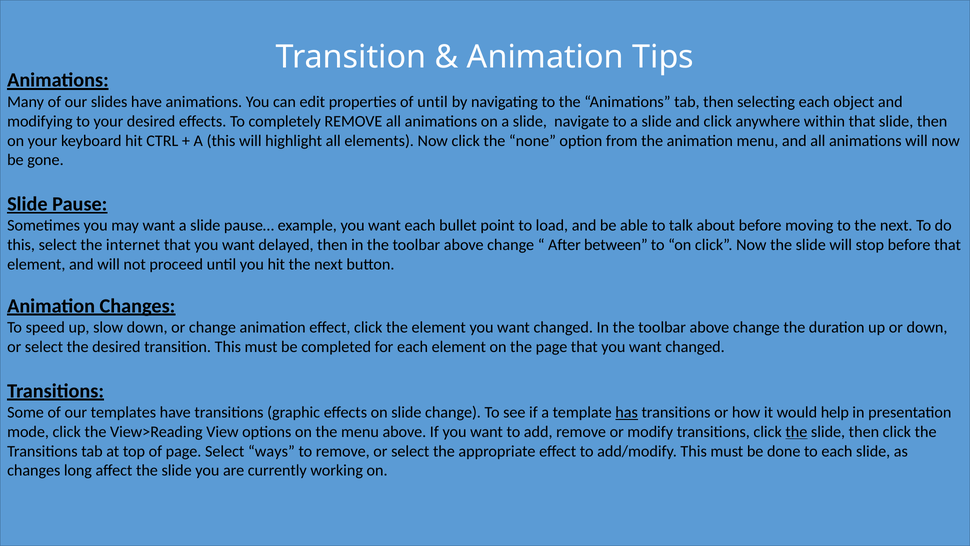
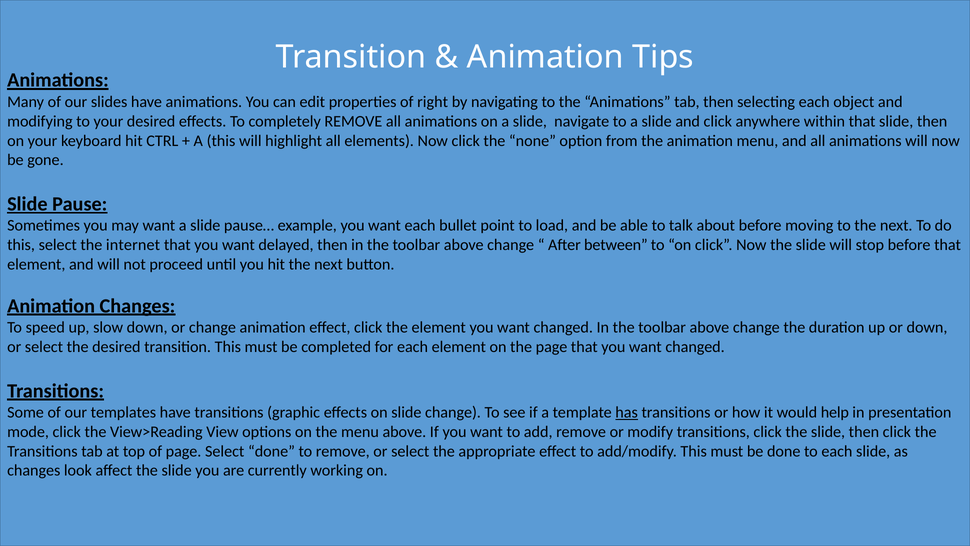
of until: until -> right
the at (796, 432) underline: present -> none
Select ways: ways -> done
long: long -> look
